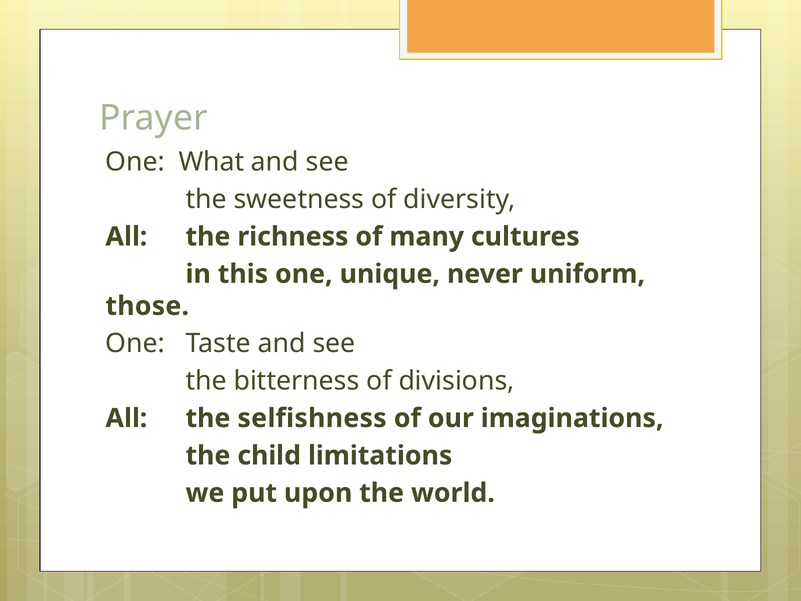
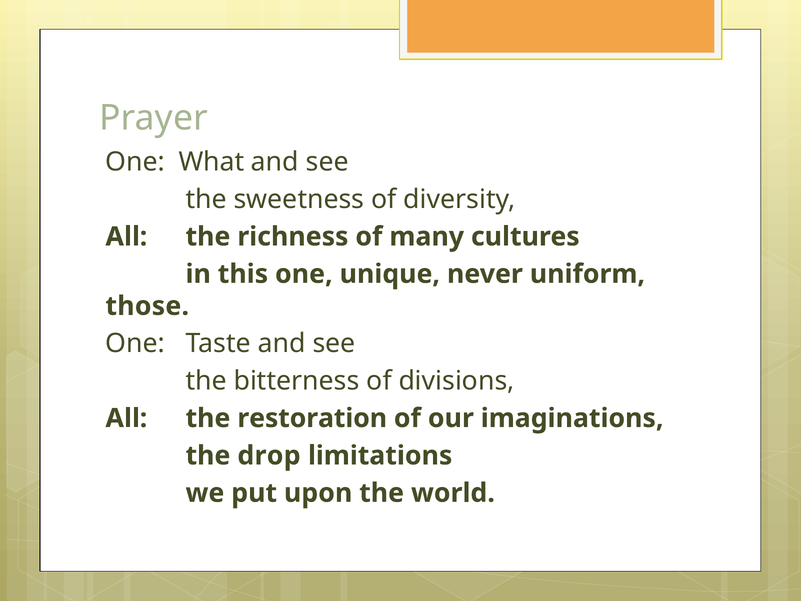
selfishness: selfishness -> restoration
child: child -> drop
